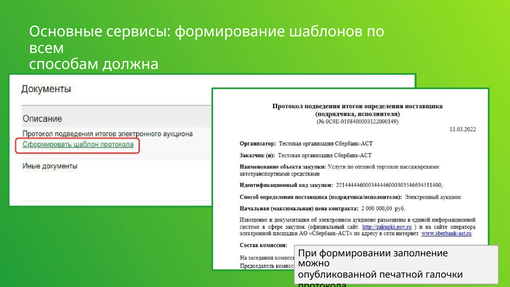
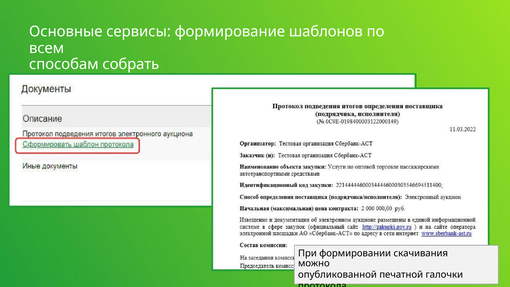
должна: должна -> собрать
заполнение: заполнение -> скачивания
